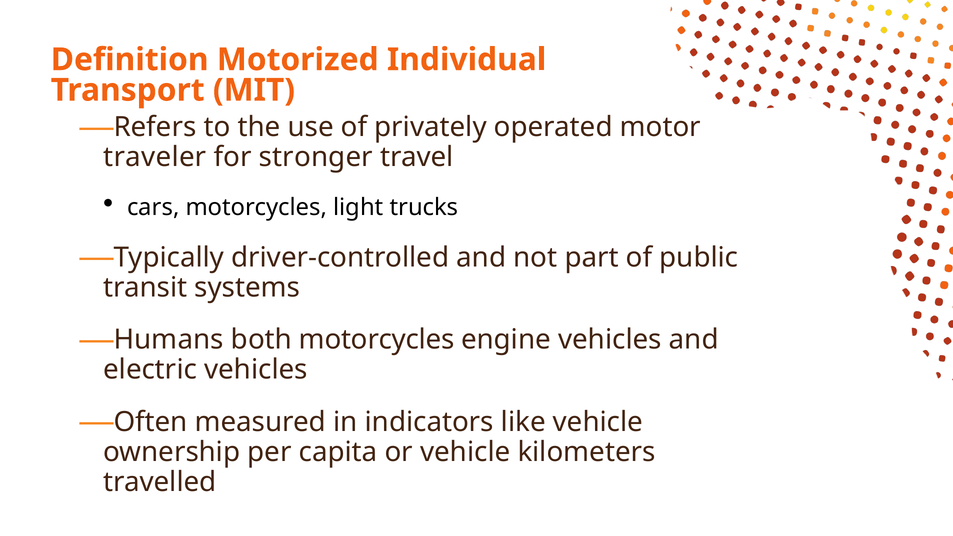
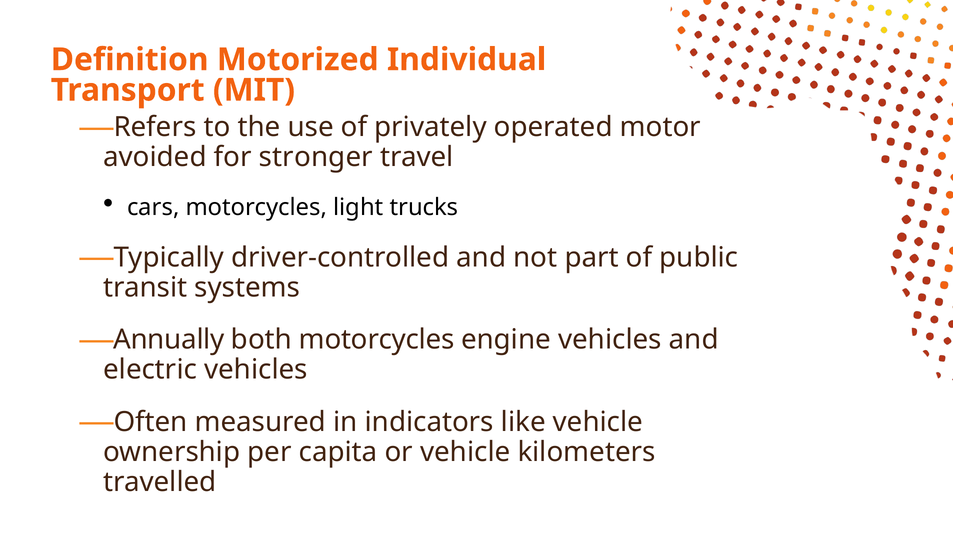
traveler: traveler -> avoided
Humans: Humans -> Annually
